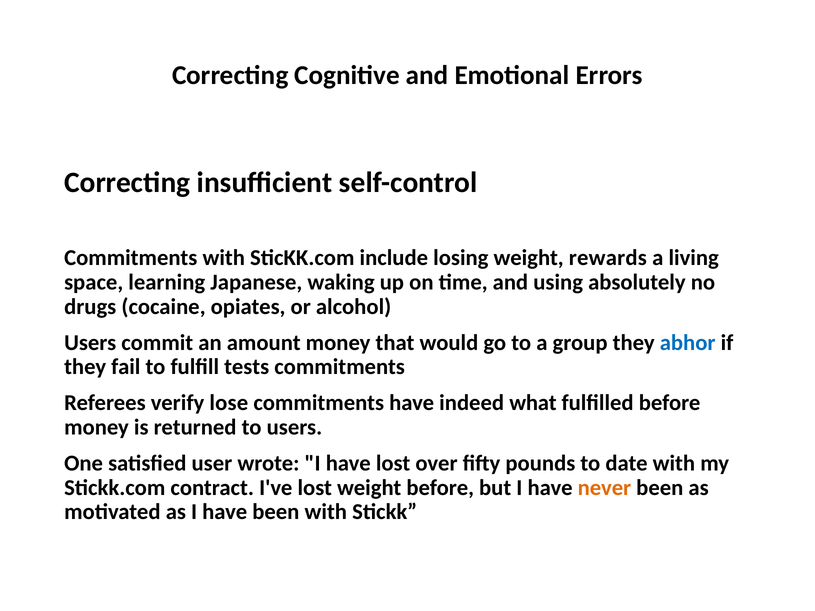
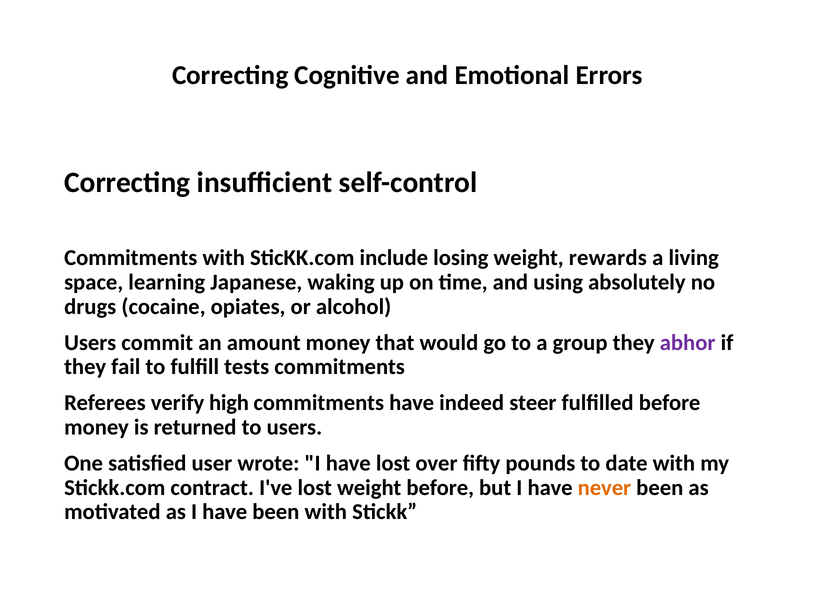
abhor colour: blue -> purple
lose: lose -> high
what: what -> steer
